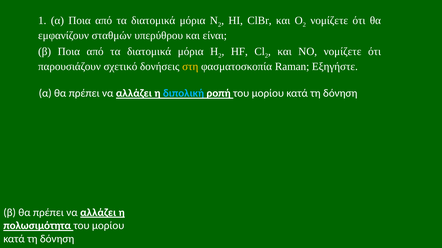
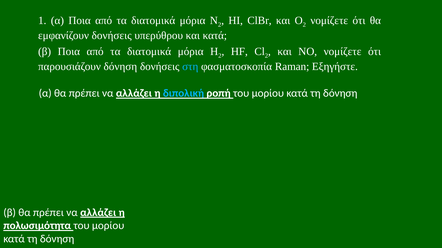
εμφανίζουν σταθμών: σταθμών -> δονήσεις
και είναι: είναι -> κατά
παρουσιάζουν σχετικό: σχετικό -> δόνηση
στη colour: yellow -> light blue
